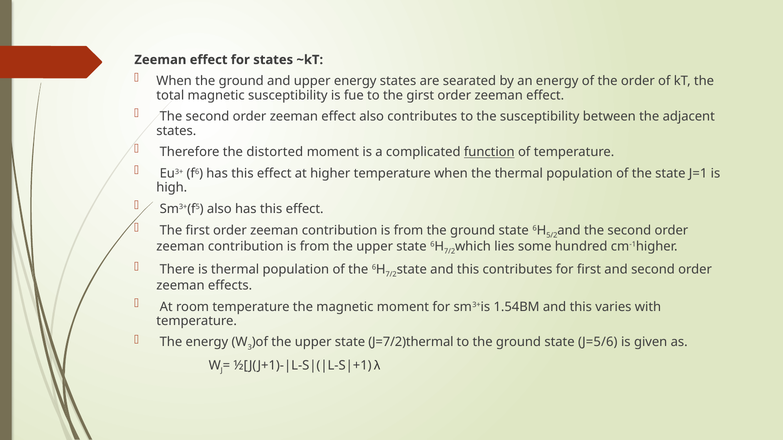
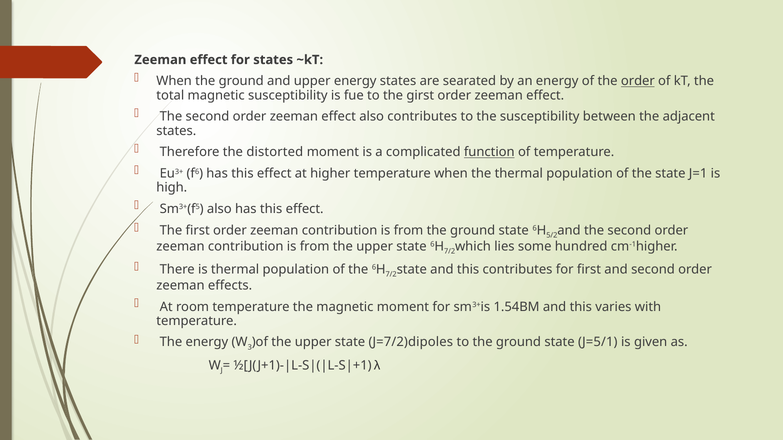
order at (638, 81) underline: none -> present
J=7/2)thermal: J=7/2)thermal -> J=7/2)dipoles
J=5/6: J=5/6 -> J=5/1
